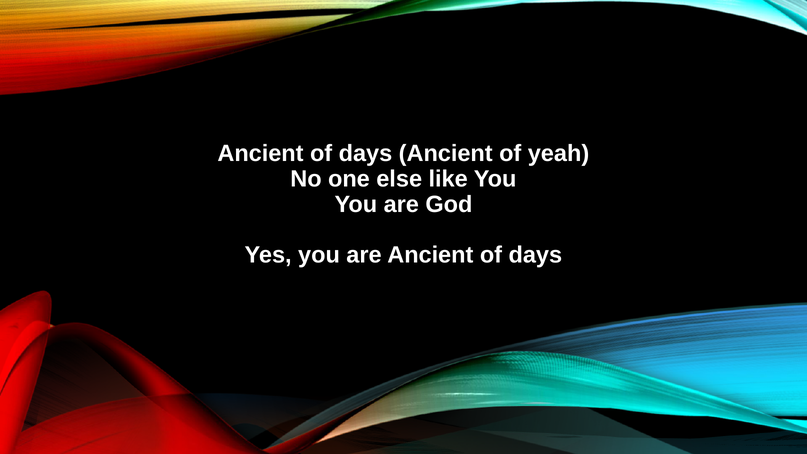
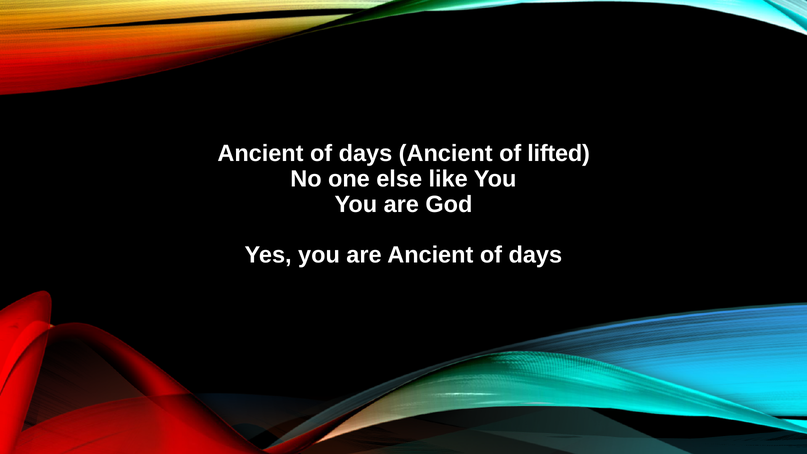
yeah: yeah -> lifted
